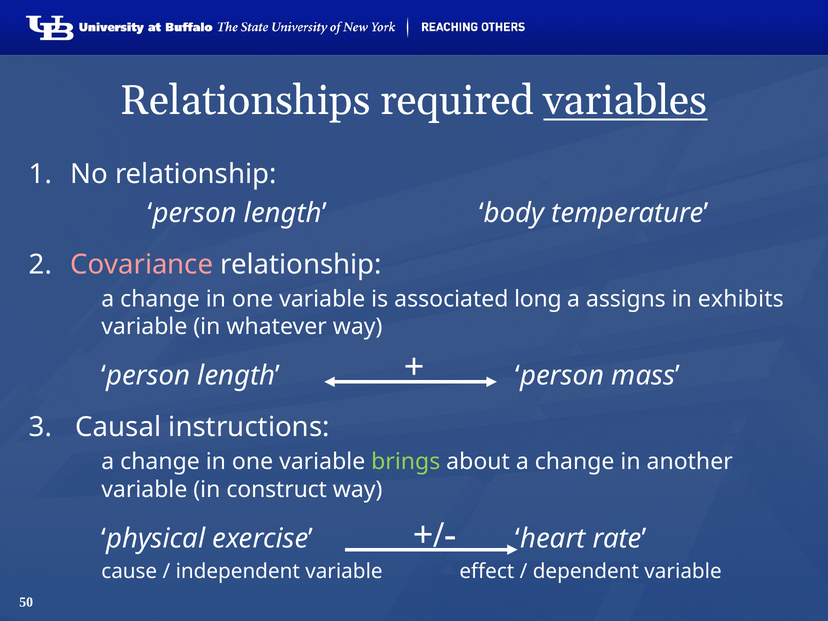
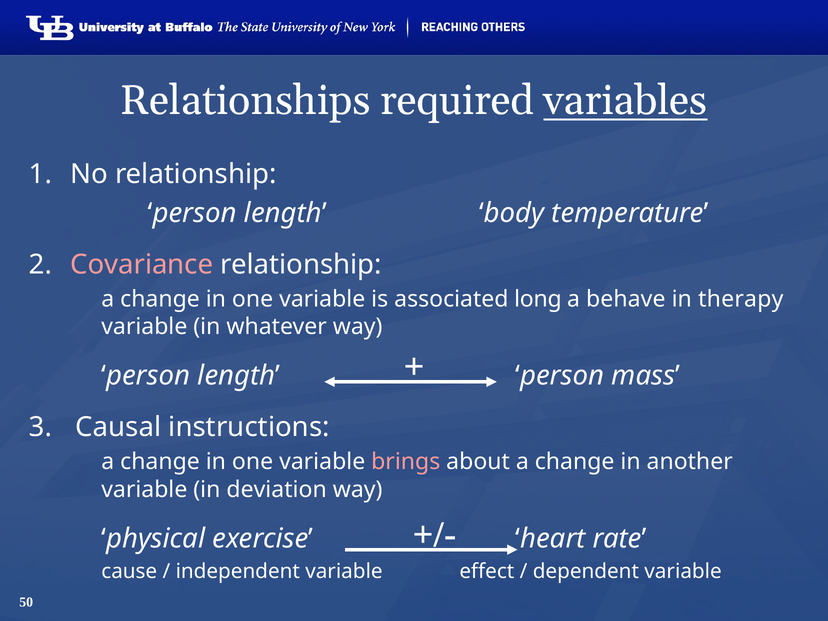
assigns: assigns -> behave
exhibits: exhibits -> therapy
brings colour: light green -> pink
construct: construct -> deviation
